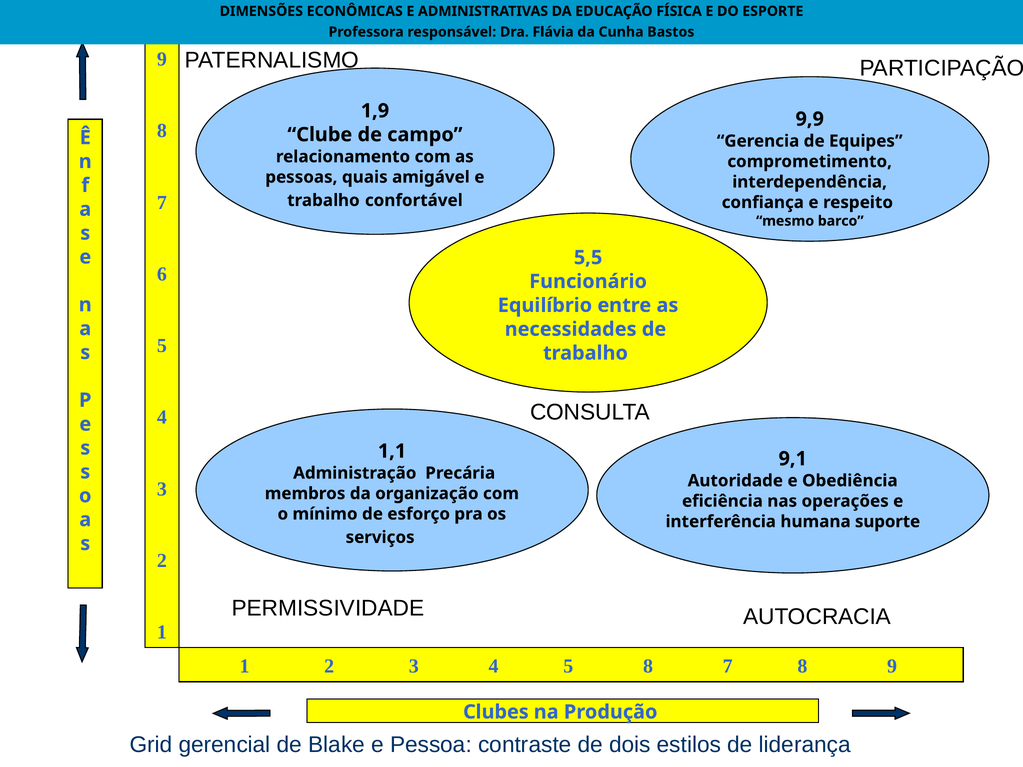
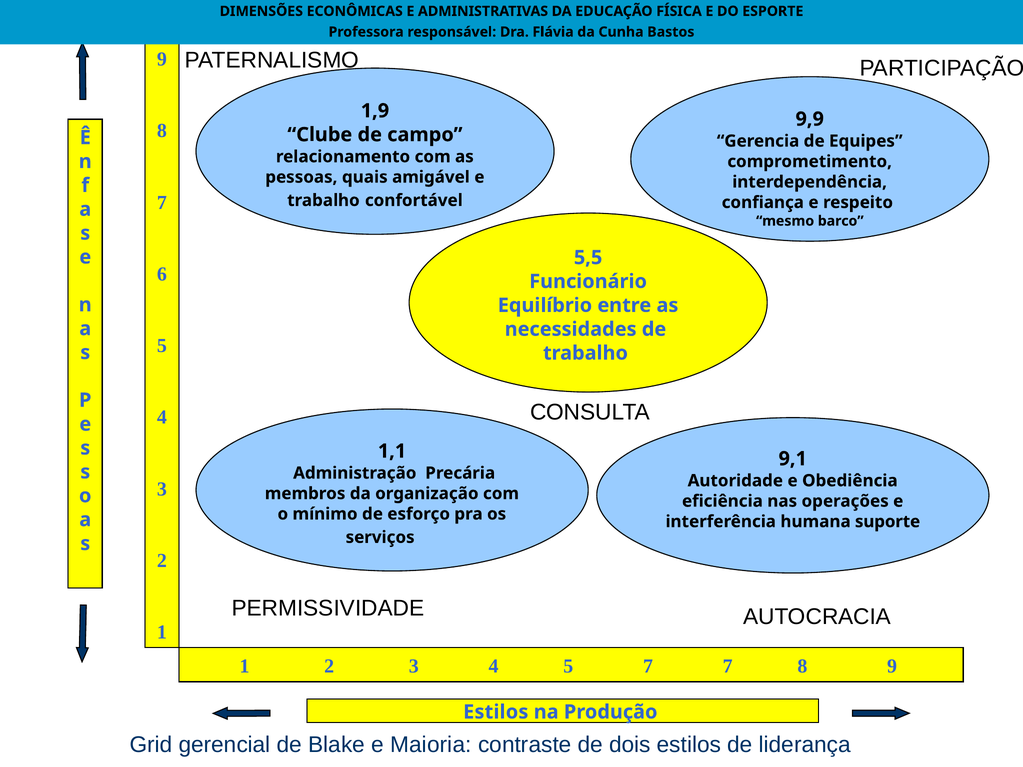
5 8: 8 -> 7
Clubes at (496, 712): Clubes -> Estilos
Pessoa: Pessoa -> Maioria
